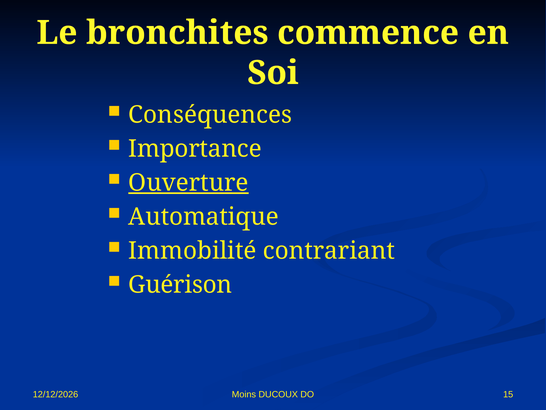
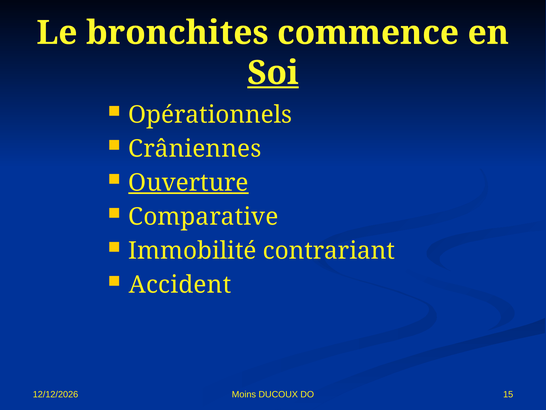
Soi underline: none -> present
Conséquences: Conséquences -> Opérationnels
Importance: Importance -> Crâniennes
Automatique: Automatique -> Comparative
Guérison: Guérison -> Accident
